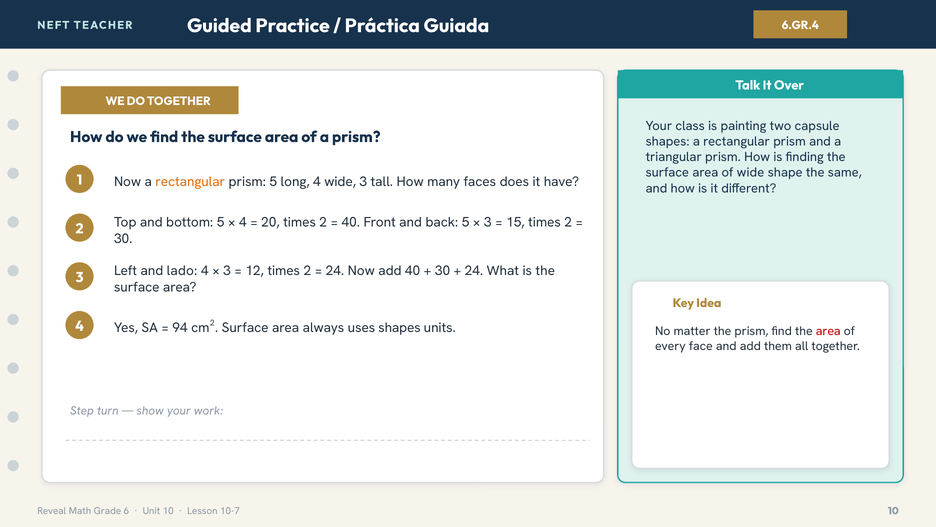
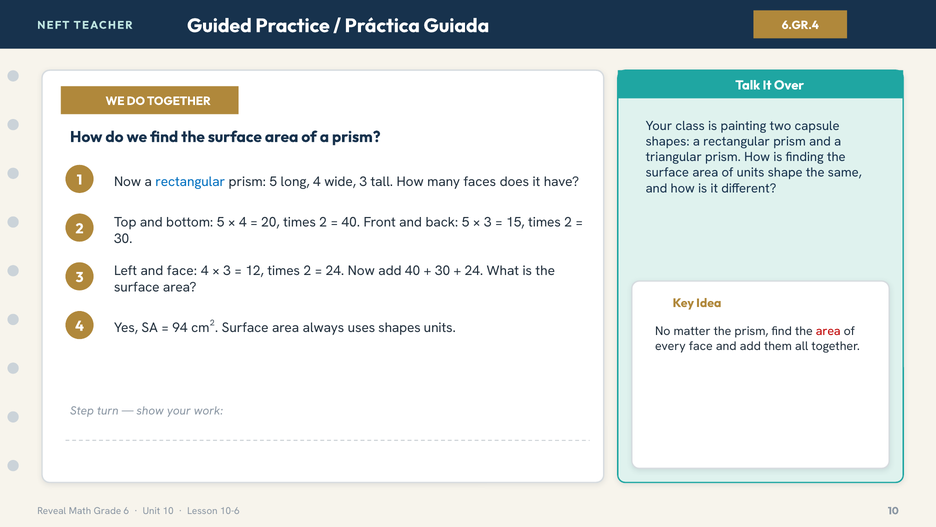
of wide: wide -> units
rectangular at (190, 182) colour: orange -> blue
and lado: lado -> face
10-7: 10-7 -> 10-6
